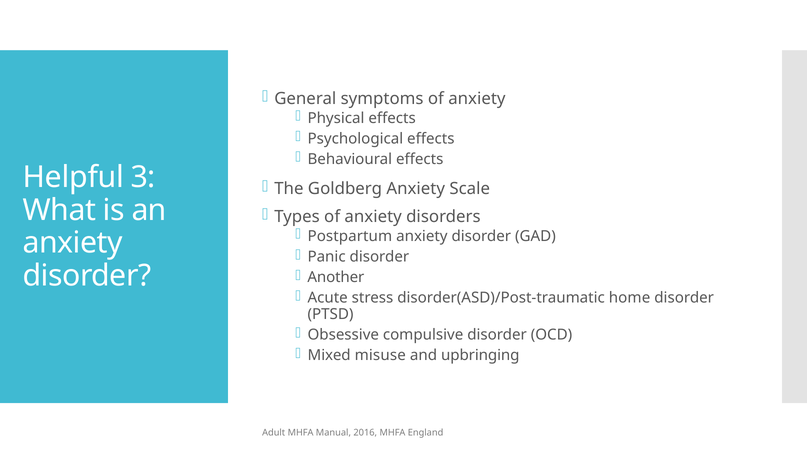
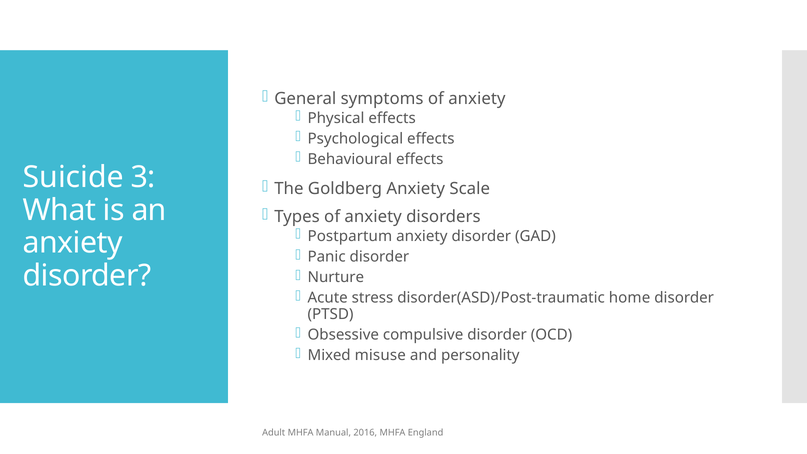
Helpful: Helpful -> Suicide
Another: Another -> Nurture
upbringing: upbringing -> personality
